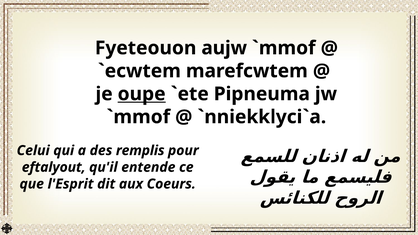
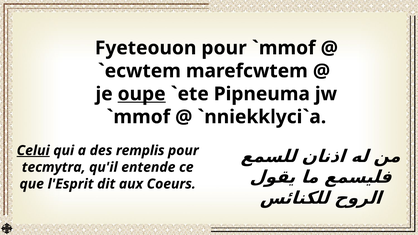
Fyeteouon aujw: aujw -> pour
Celui underline: none -> present
eftalyout: eftalyout -> tecmytra
